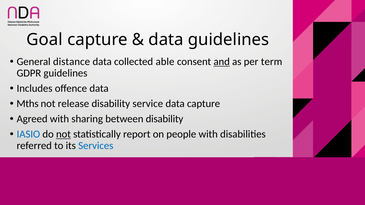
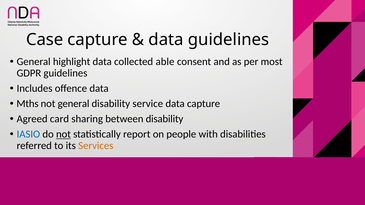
Goal: Goal -> Case
distance: distance -> highlight
and underline: present -> none
term: term -> most
not release: release -> general
Agreed with: with -> card
Services colour: blue -> orange
